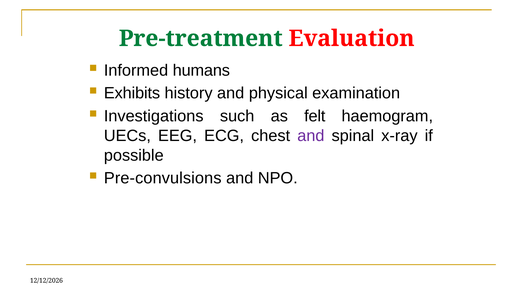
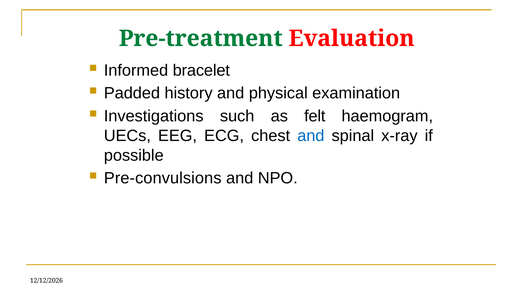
humans: humans -> bracelet
Exhibits: Exhibits -> Padded
and at (311, 136) colour: purple -> blue
